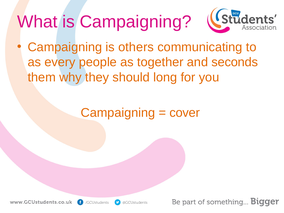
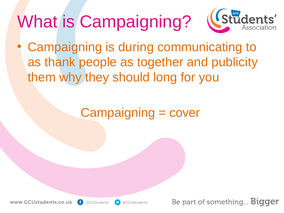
others: others -> during
every: every -> thank
seconds: seconds -> publicity
